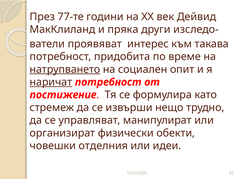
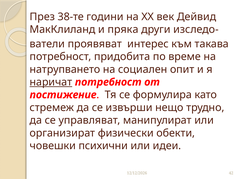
77-те: 77-те -> 38-те
натрупването underline: present -> none
отделния: отделния -> психични
